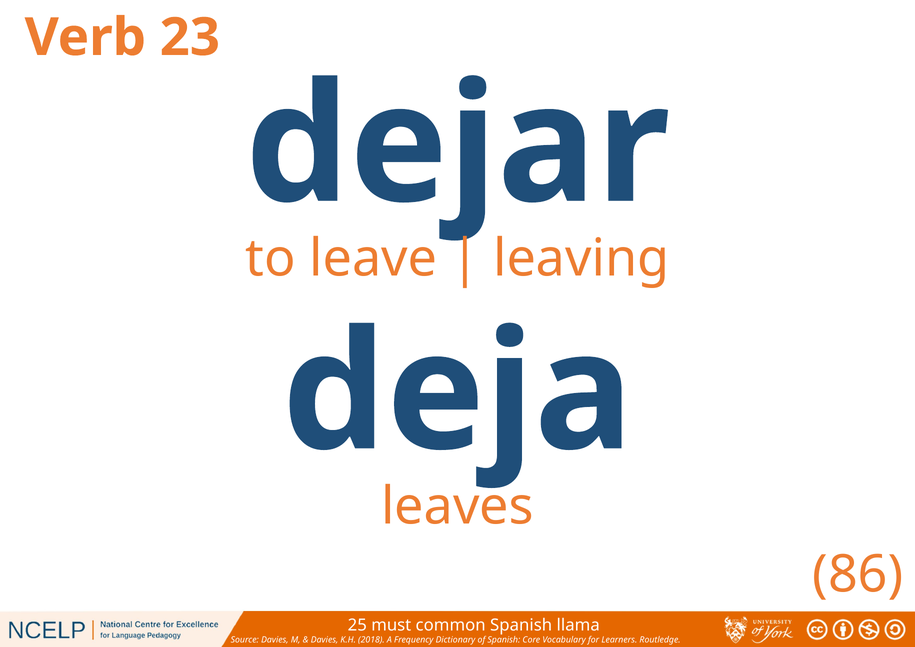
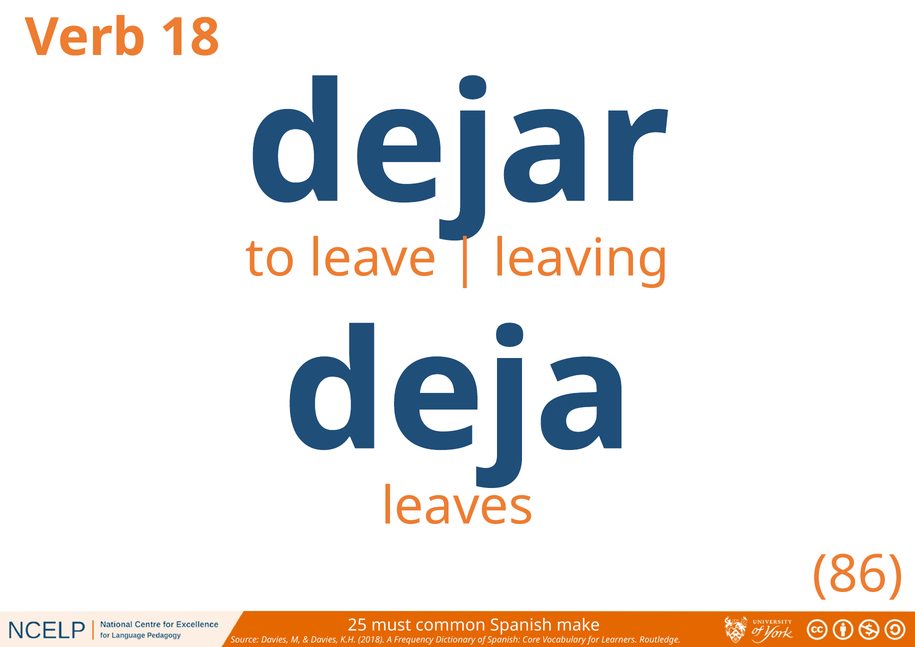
23: 23 -> 18
llama: llama -> make
